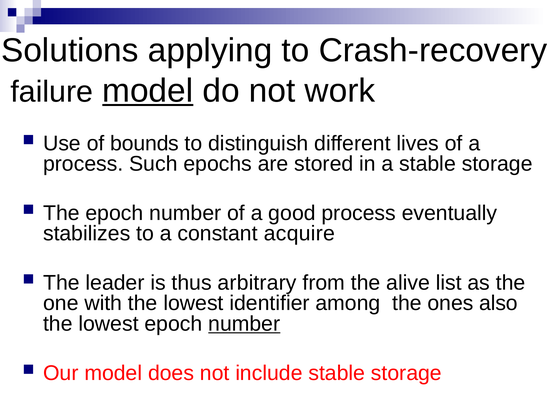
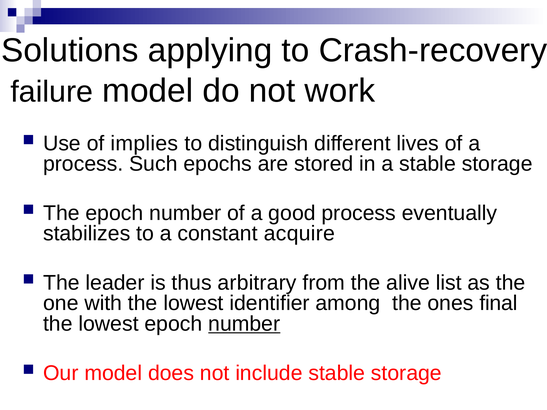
model at (148, 91) underline: present -> none
bounds: bounds -> implies
also: also -> final
